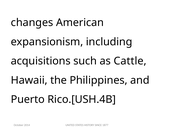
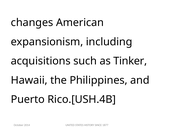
Cattle: Cattle -> Tinker
